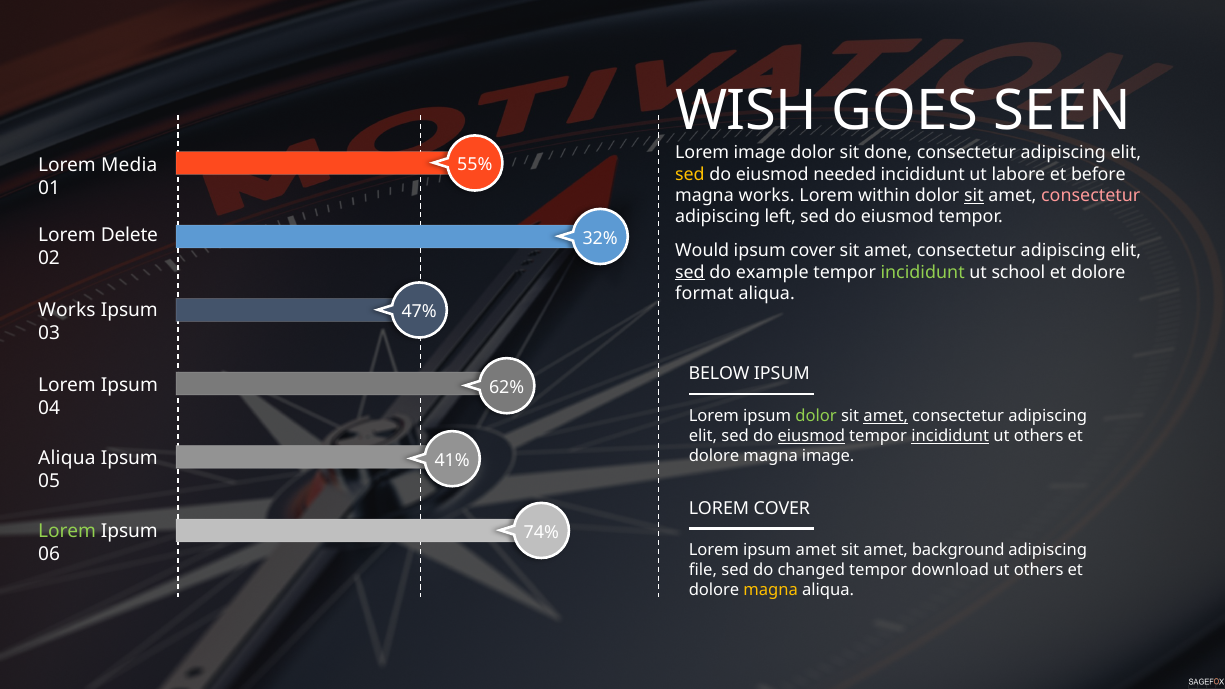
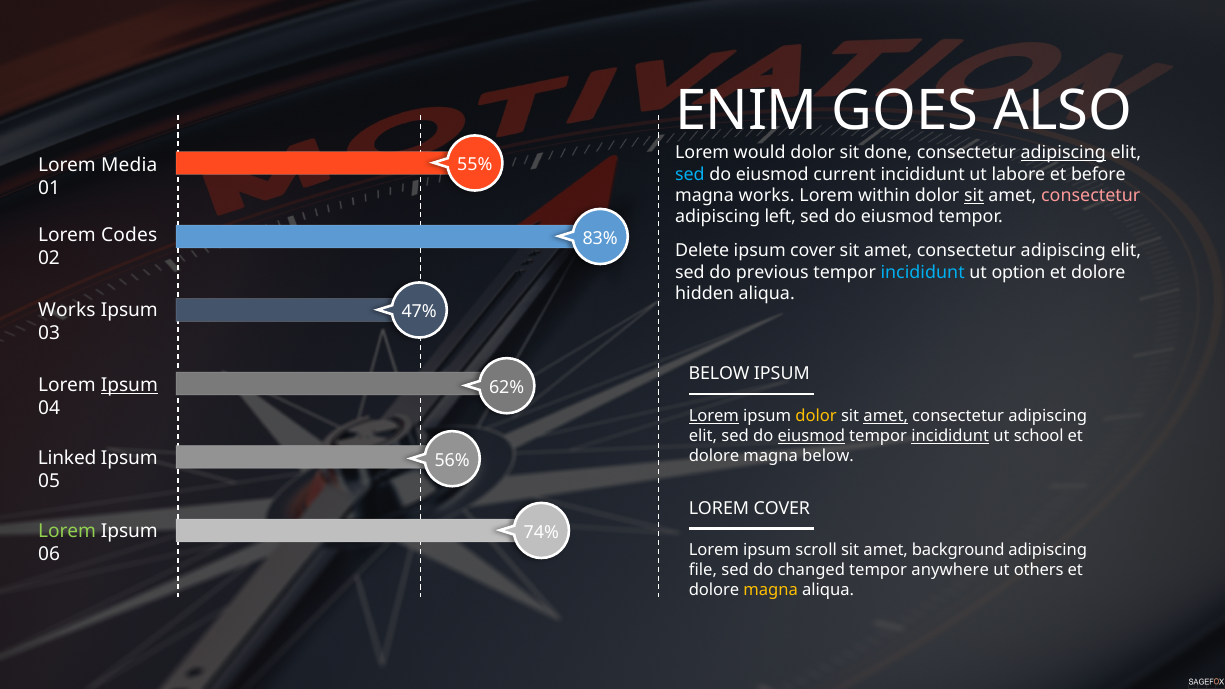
WISH: WISH -> ENIM
SEEN: SEEN -> ALSO
Lorem image: image -> would
adipiscing at (1063, 153) underline: none -> present
sed at (690, 174) colour: yellow -> light blue
needed: needed -> current
Delete: Delete -> Codes
32%: 32% -> 83%
Would: Would -> Delete
sed at (690, 272) underline: present -> none
example: example -> previous
incididunt at (923, 272) colour: light green -> light blue
school: school -> option
format: format -> hidden
Ipsum at (129, 385) underline: none -> present
Lorem at (714, 416) underline: none -> present
dolor at (816, 416) colour: light green -> yellow
others at (1039, 436): others -> school
magna image: image -> below
Aliqua at (67, 458): Aliqua -> Linked
41%: 41% -> 56%
ipsum amet: amet -> scroll
download: download -> anywhere
